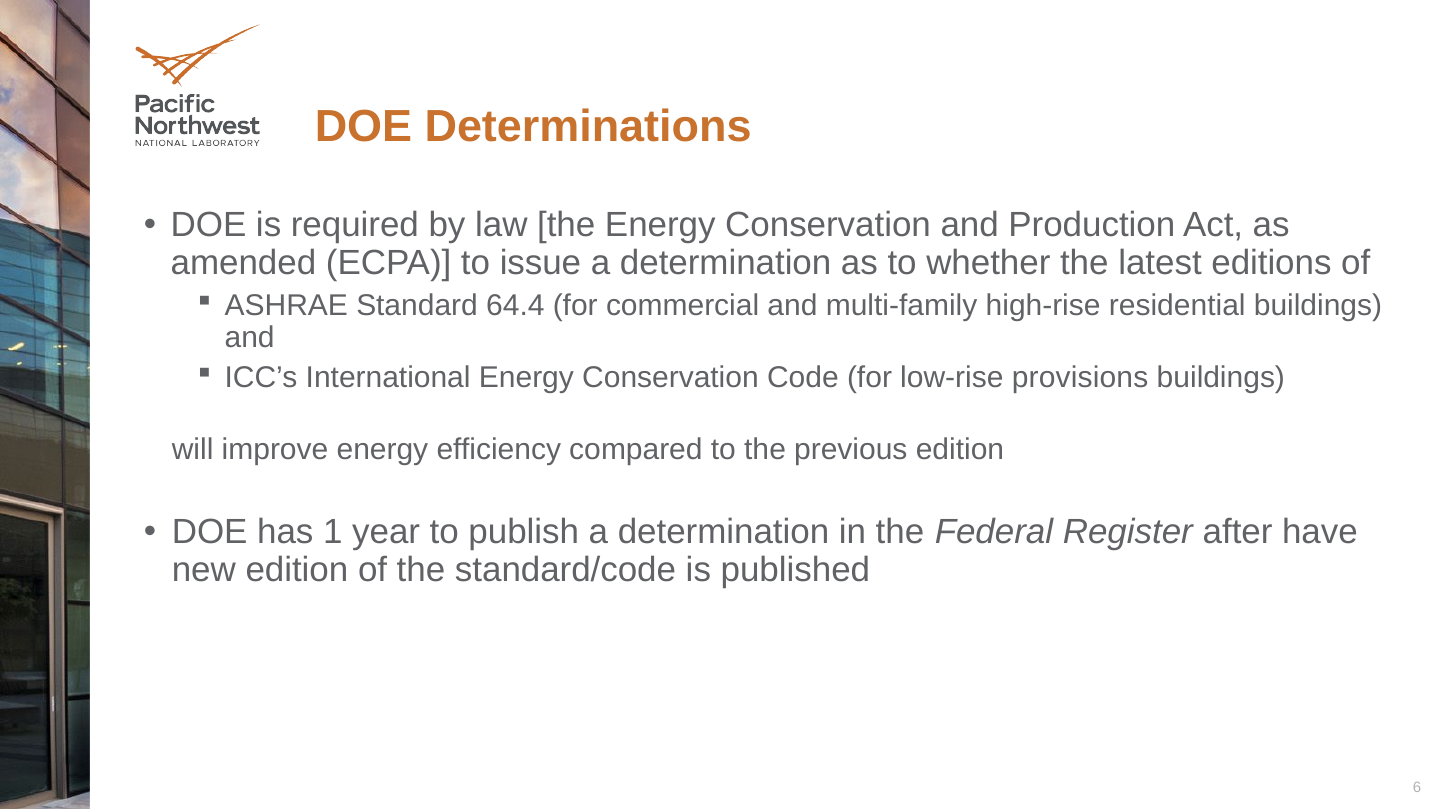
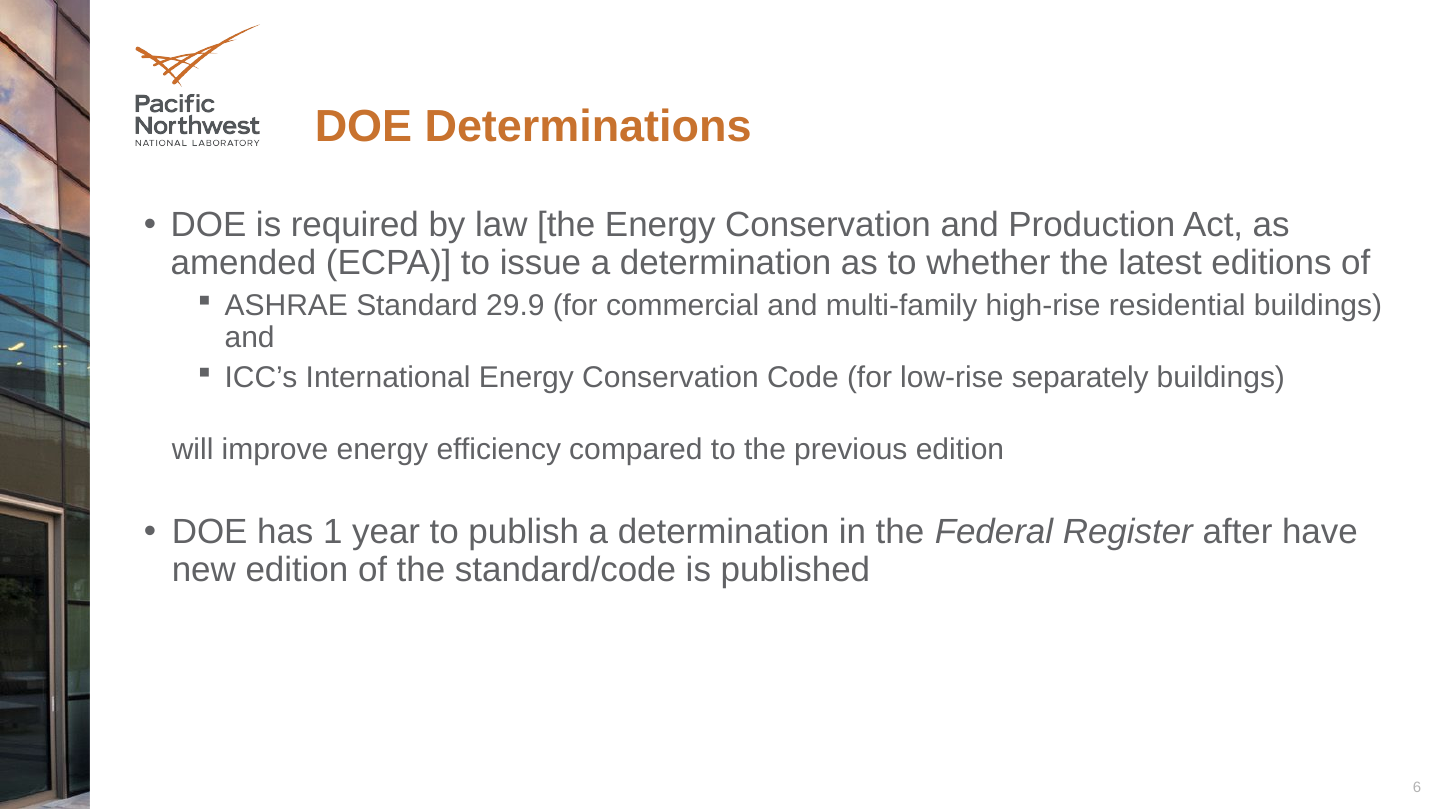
64.4: 64.4 -> 29.9
provisions: provisions -> separately
